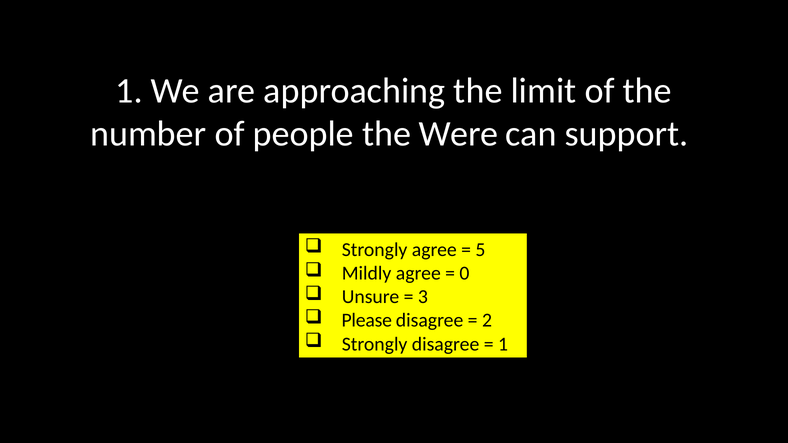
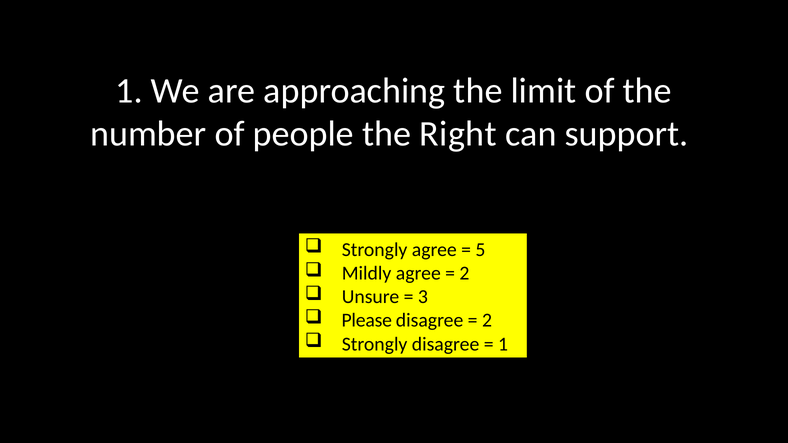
Were: Were -> Right
0 at (464, 273): 0 -> 2
